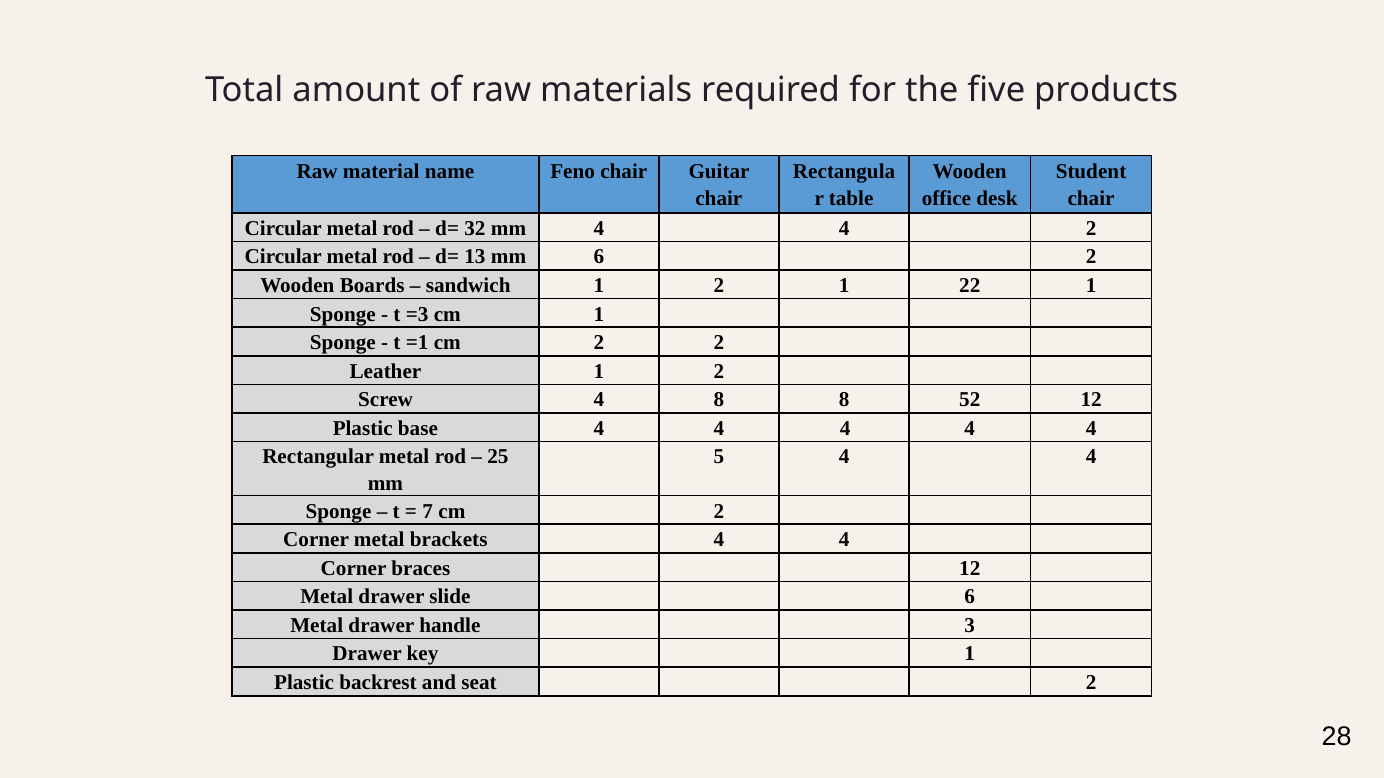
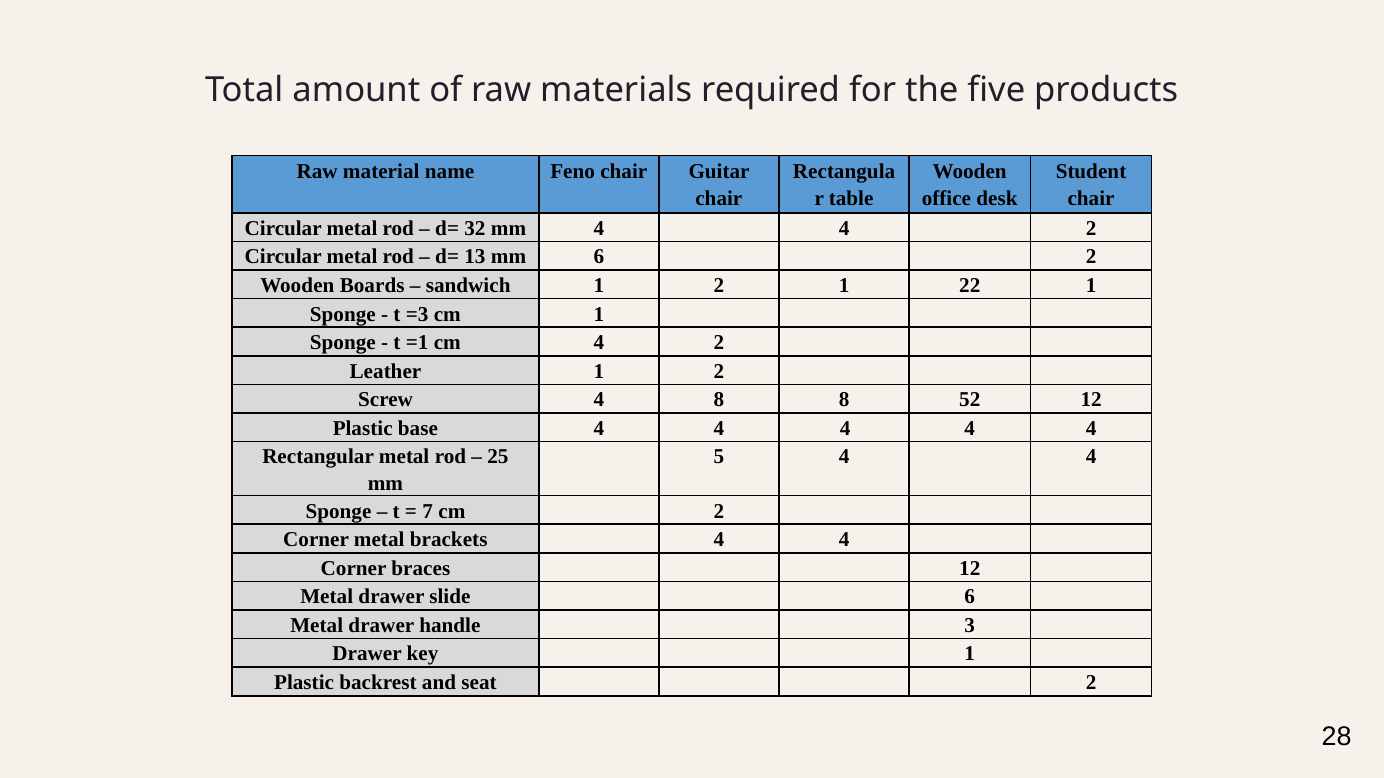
=1 cm 2: 2 -> 4
